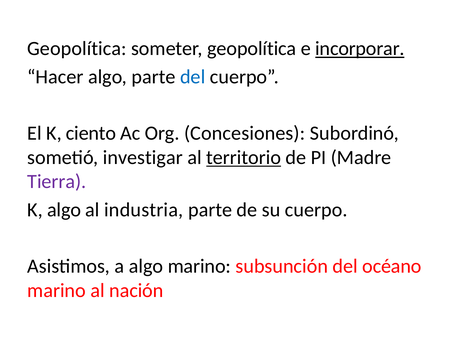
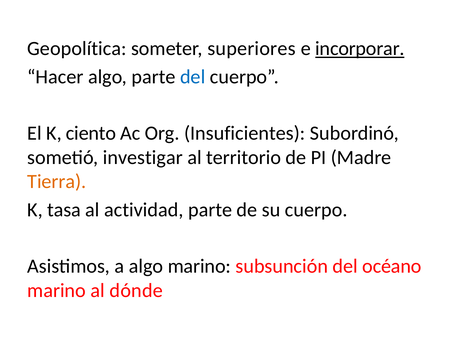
someter geopolítica: geopolítica -> superiores
Concesiones: Concesiones -> Insuficientes
territorio underline: present -> none
Tierra colour: purple -> orange
K algo: algo -> tasa
industria: industria -> actividad
nación: nación -> dónde
